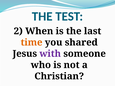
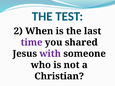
time colour: orange -> purple
